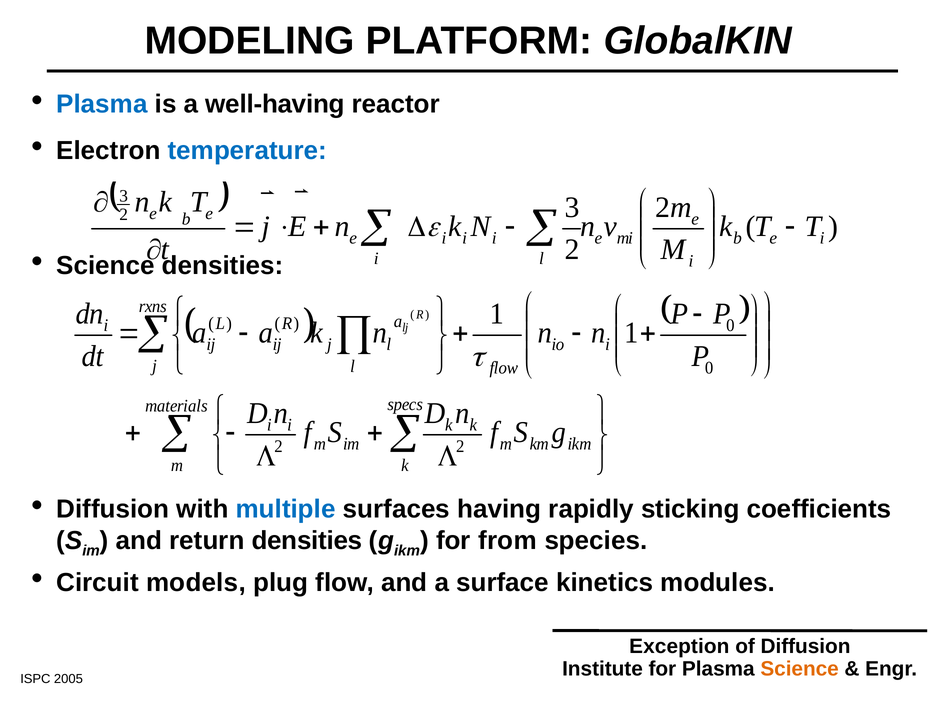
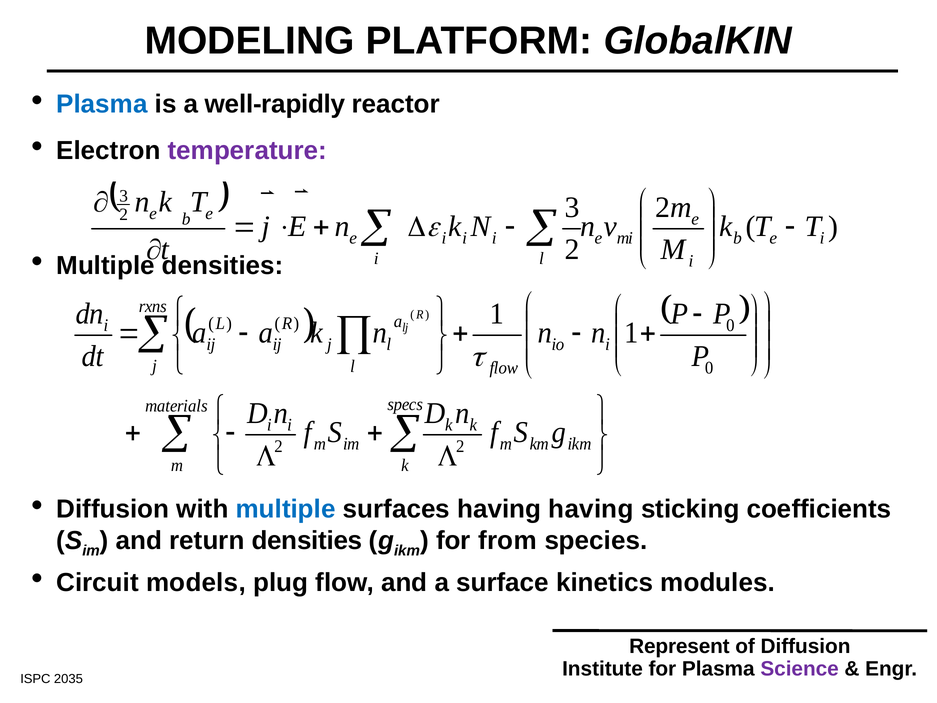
well-having: well-having -> well-rapidly
temperature colour: blue -> purple
Science at (106, 265): Science -> Multiple
having rapidly: rapidly -> having
Exception: Exception -> Represent
Science at (800, 669) colour: orange -> purple
2005: 2005 -> 2035
